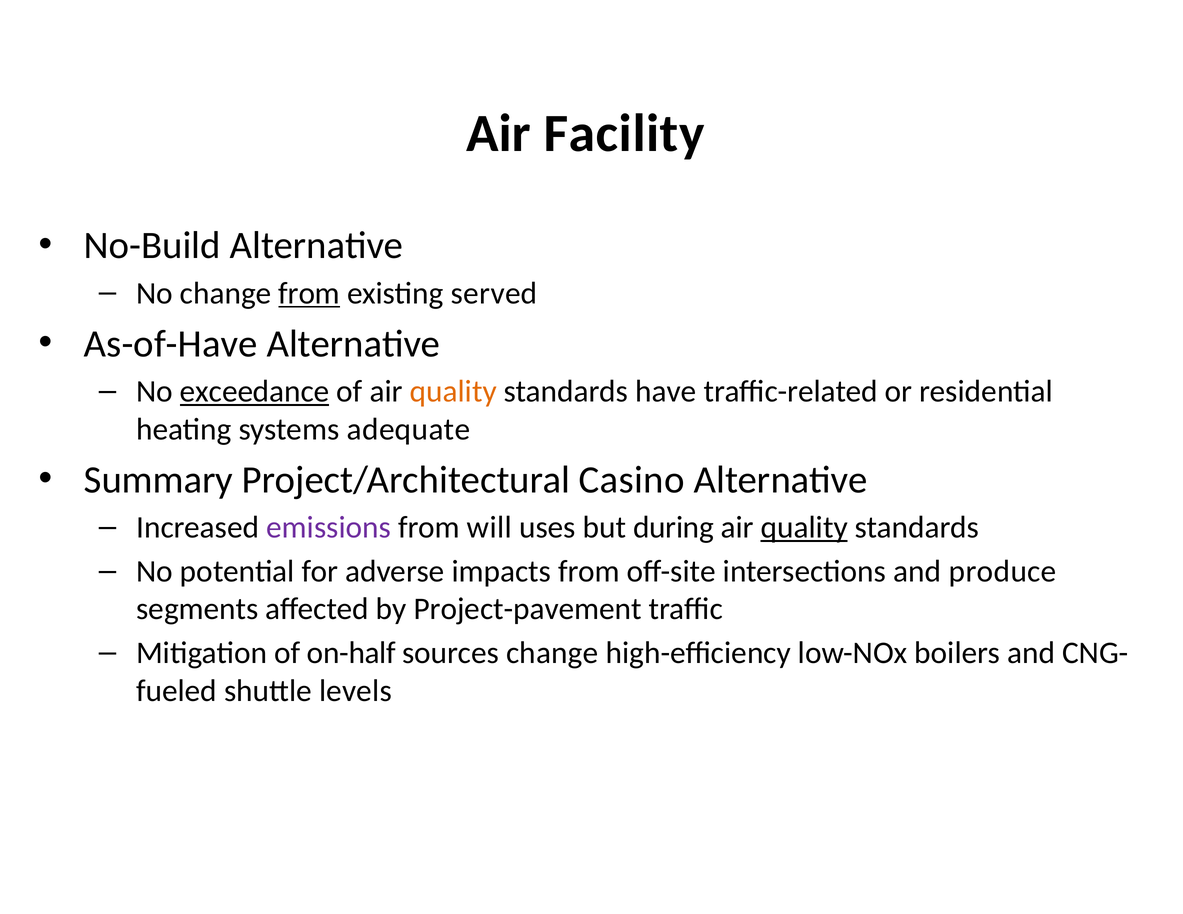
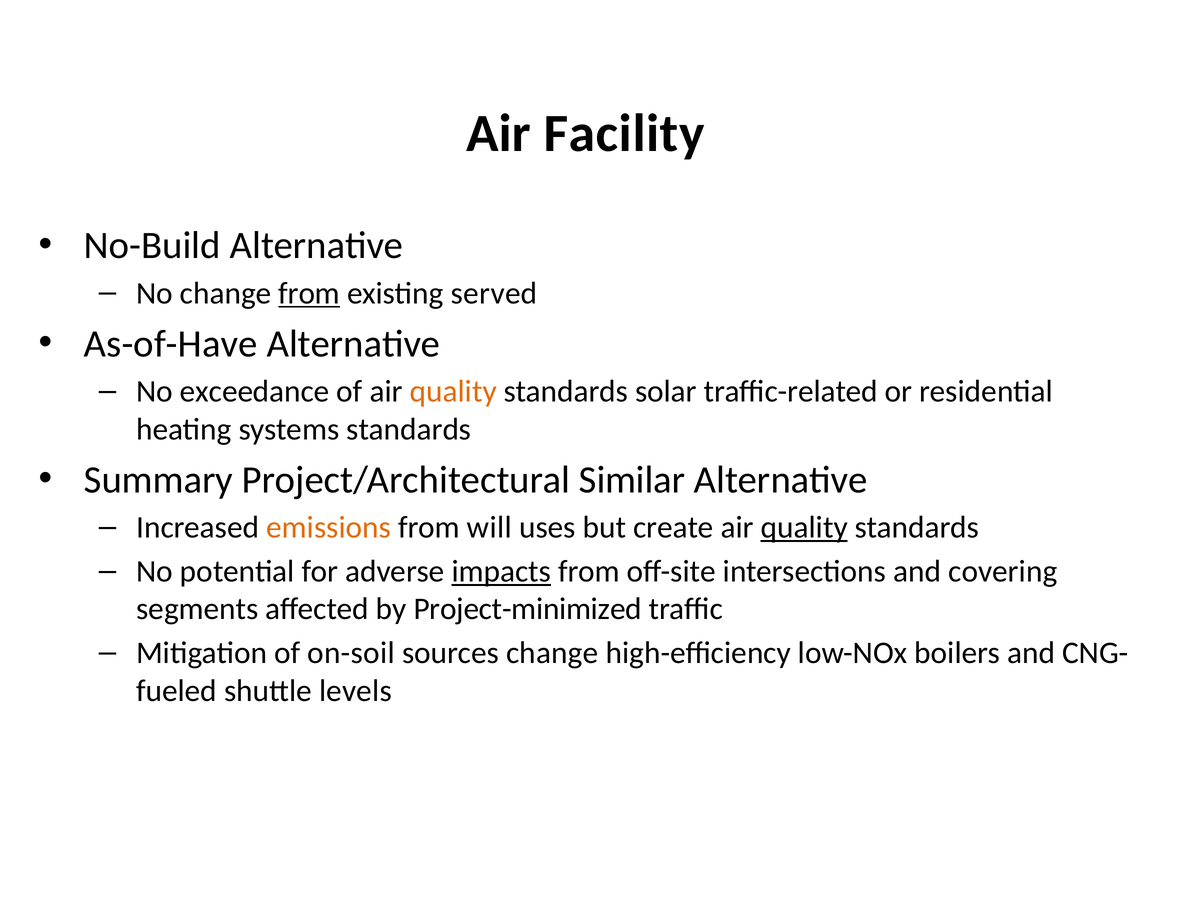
exceedance underline: present -> none
have: have -> solar
systems adequate: adequate -> standards
Casino: Casino -> Similar
emissions colour: purple -> orange
during: during -> create
impacts underline: none -> present
produce: produce -> covering
Project-pavement: Project-pavement -> Project-minimized
on-half: on-half -> on-soil
